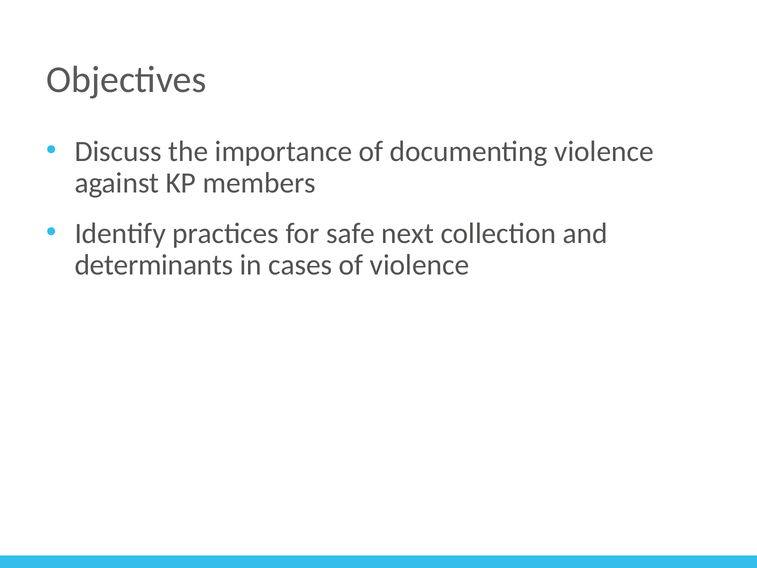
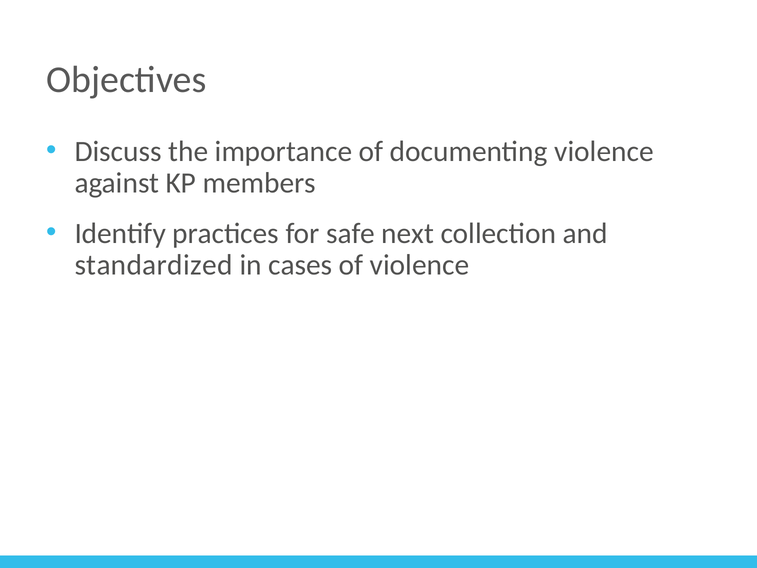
determinants: determinants -> standardized
